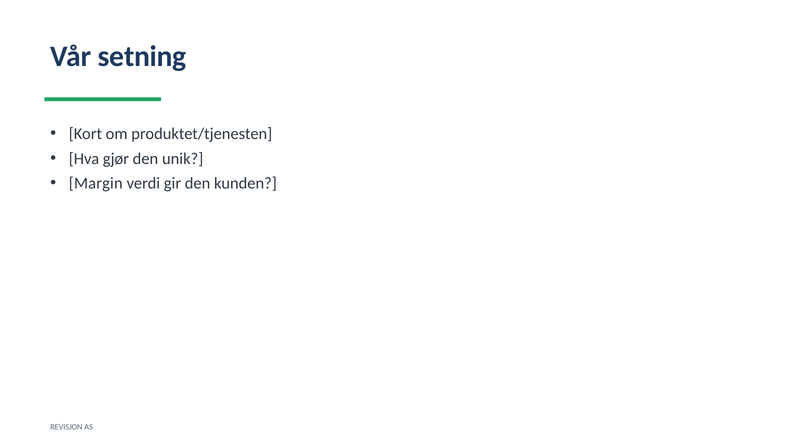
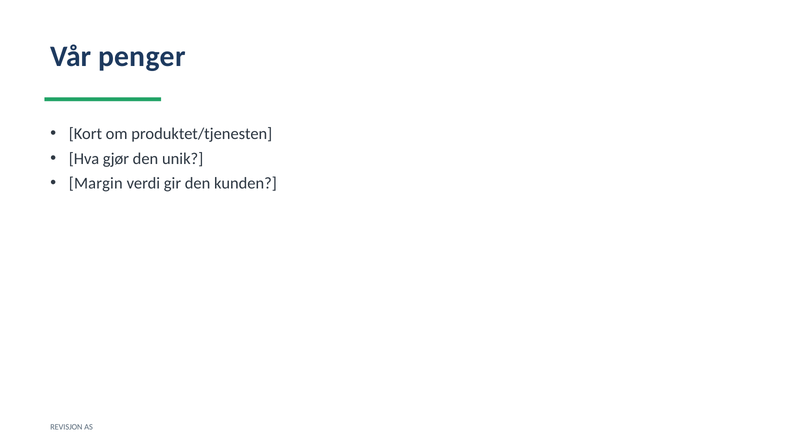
setning: setning -> penger
